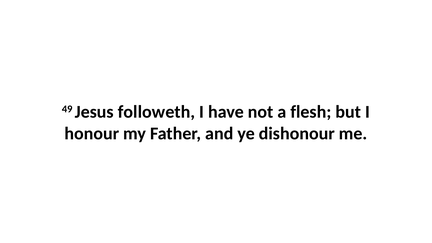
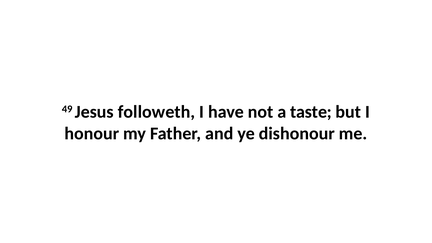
flesh: flesh -> taste
